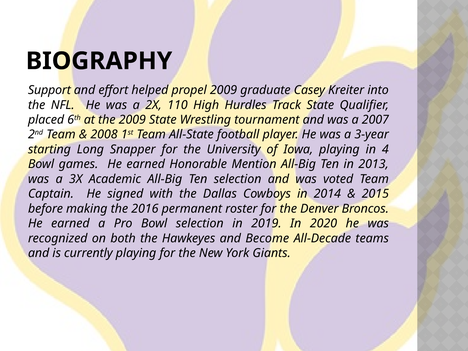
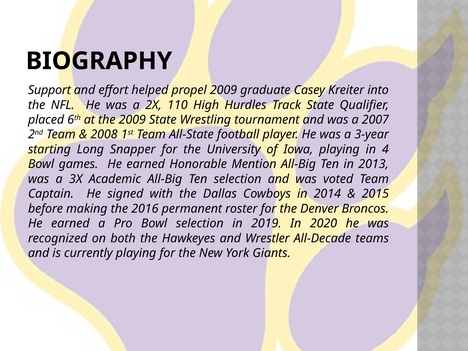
Become: Become -> Wrestler
